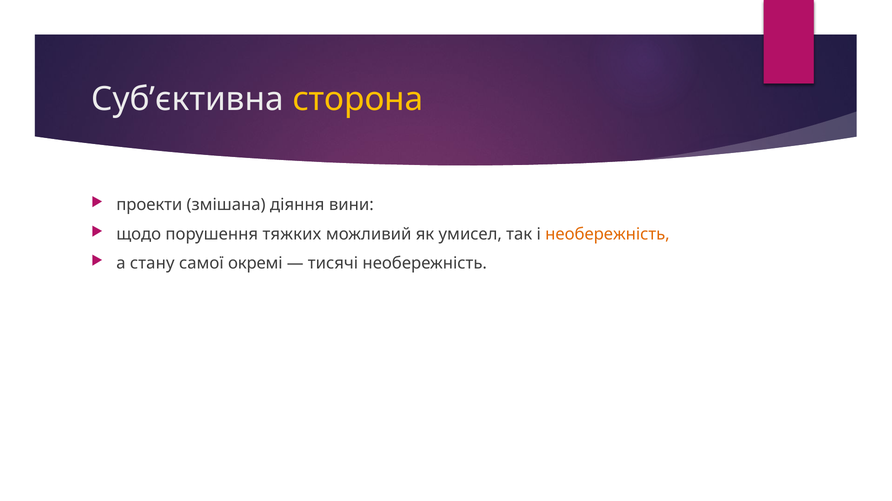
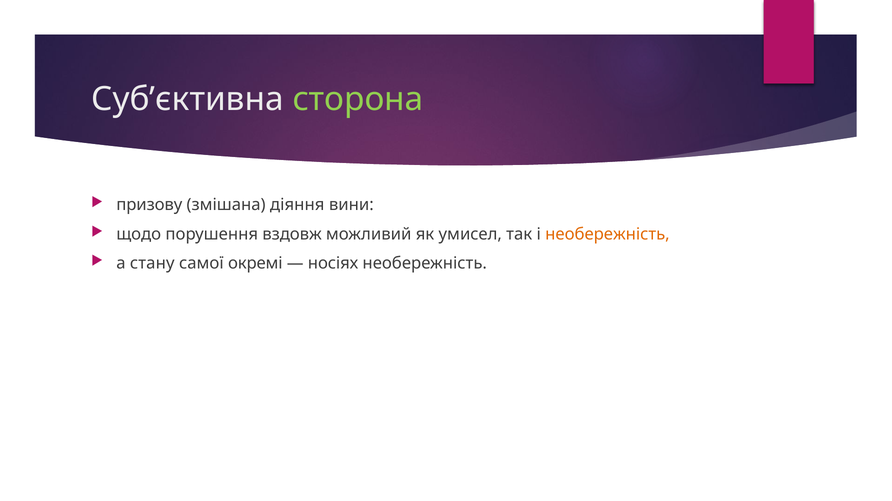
сторона colour: yellow -> light green
проекти: проекти -> призову
тяжких: тяжких -> вздовж
тисячі: тисячі -> носіях
